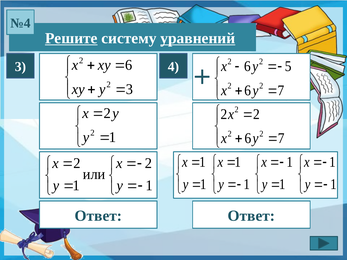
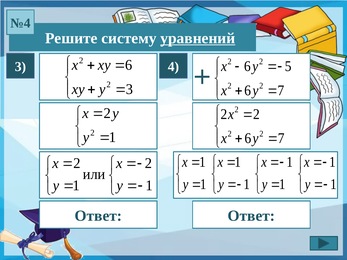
Решите underline: present -> none
